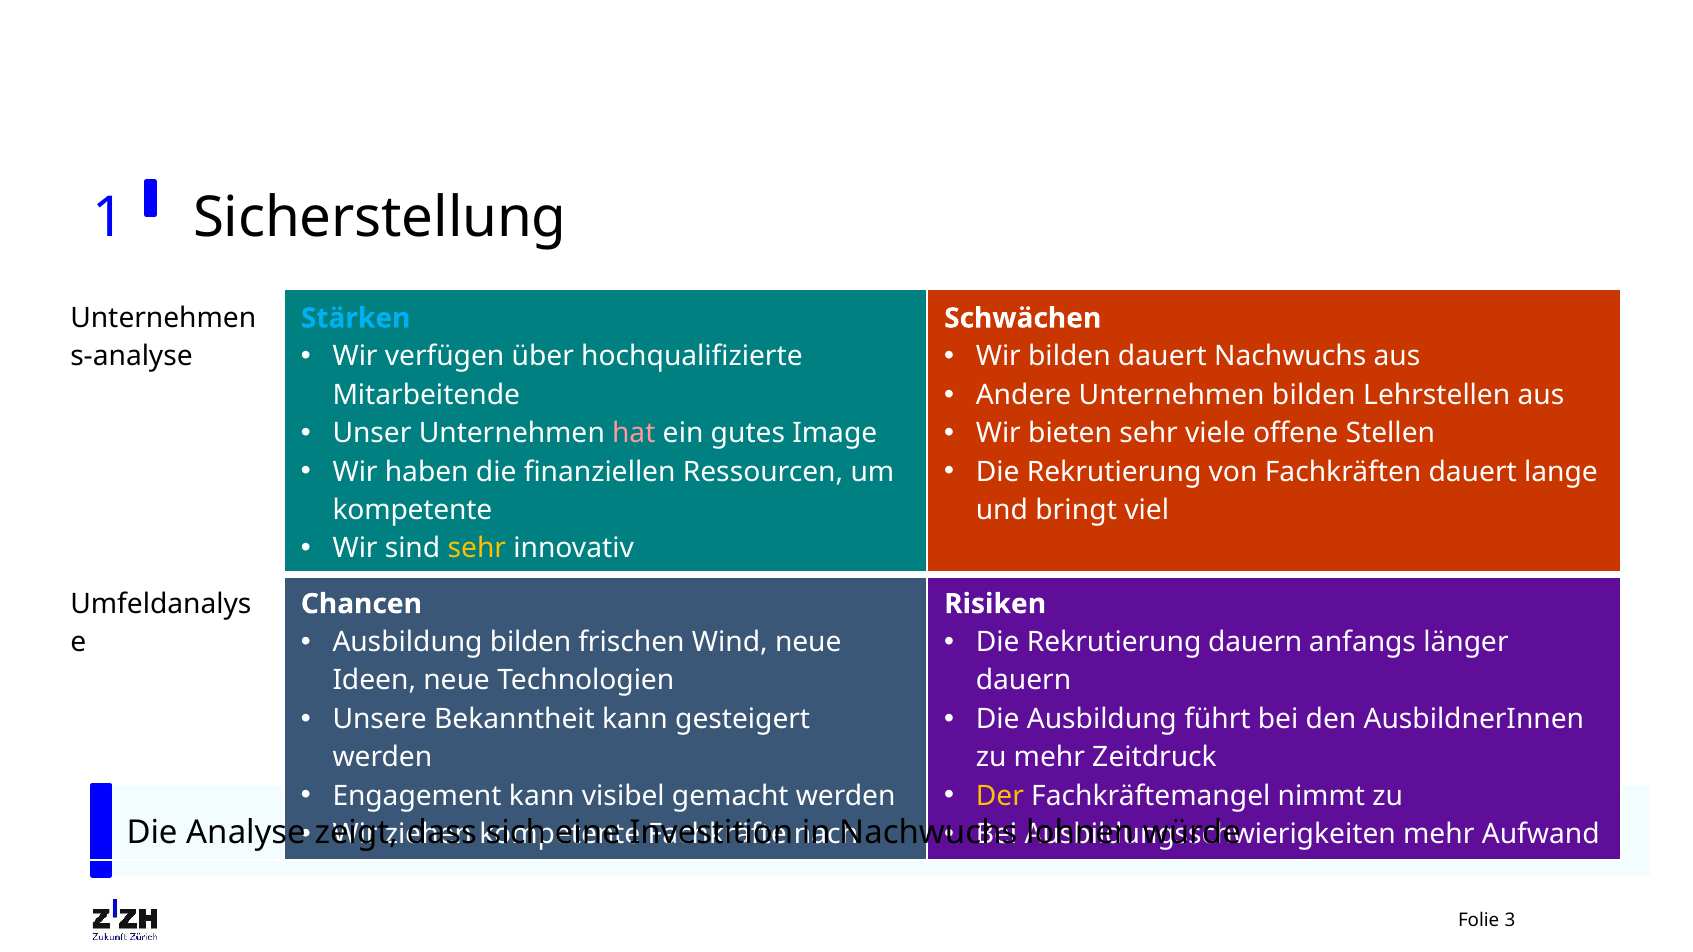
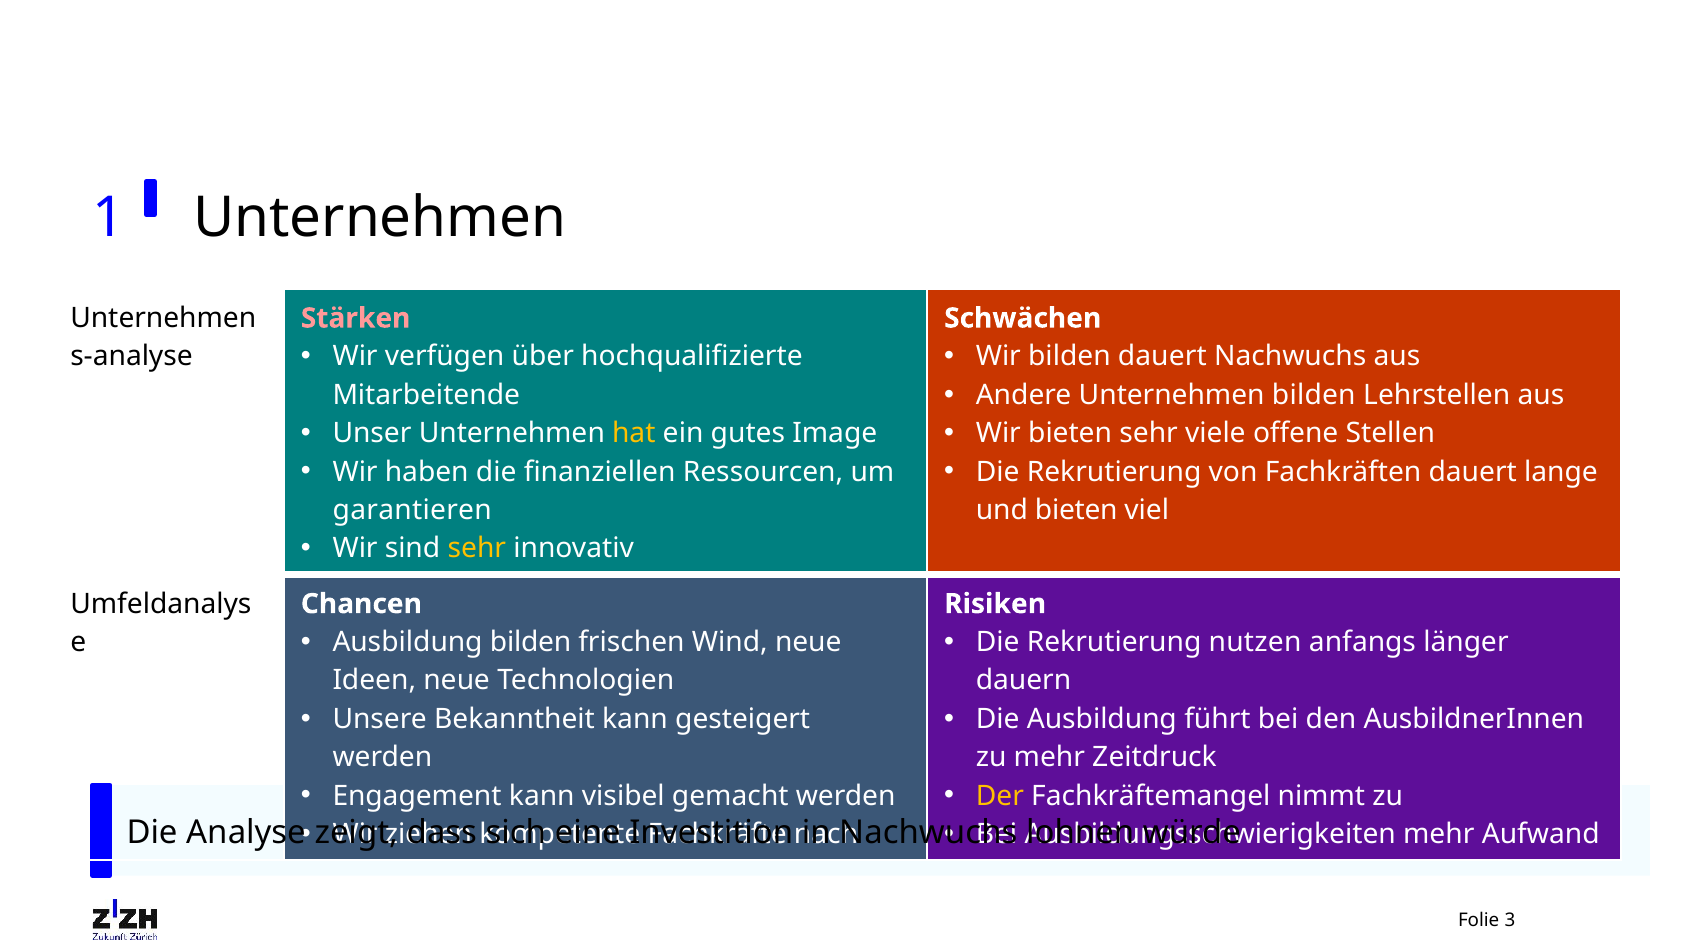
1 Sicherstellung: Sicherstellung -> Unternehmen
Stärken colour: light blue -> pink
hat colour: pink -> yellow
kompetente at (412, 510): kompetente -> garantieren
und bringt: bringt -> bieten
Rekrutierung dauern: dauern -> nutzen
